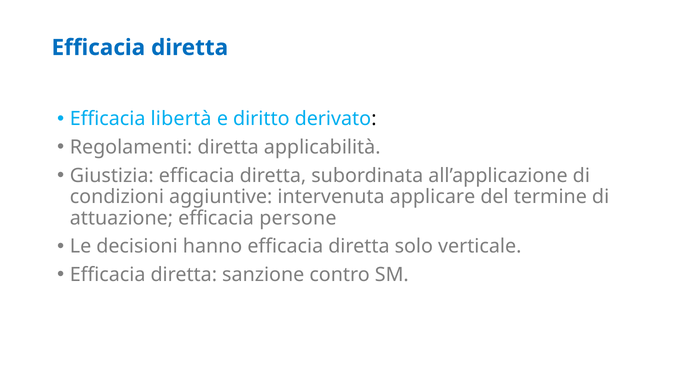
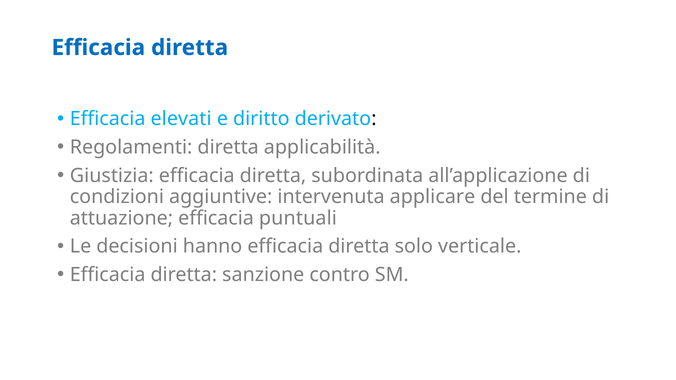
libertà: libertà -> elevati
persone: persone -> puntuali
